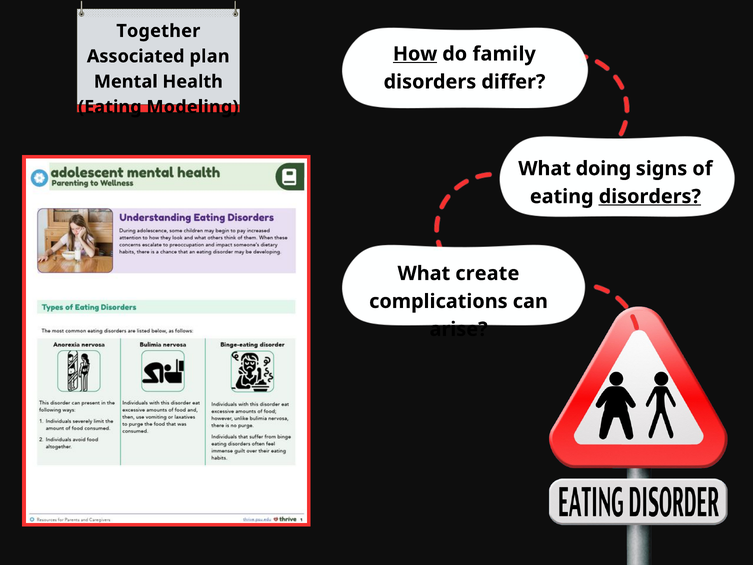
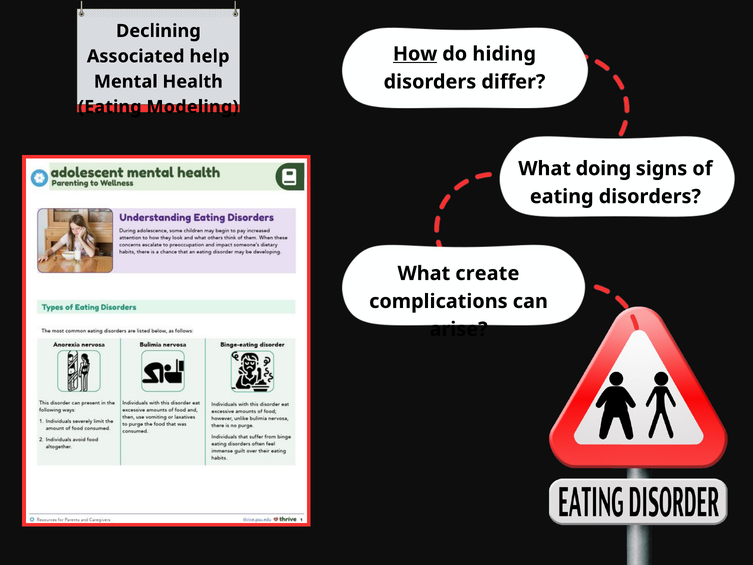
Together: Together -> Declining
family: family -> hiding
plan: plan -> help
disorders at (650, 196) underline: present -> none
